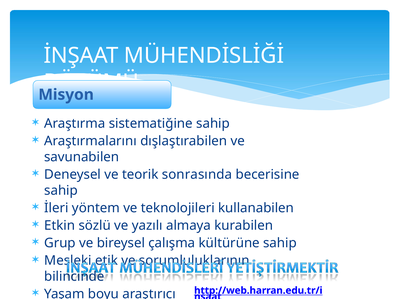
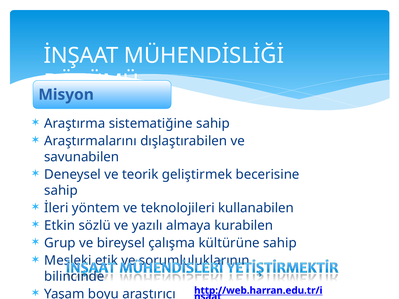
sonrasında: sonrasında -> geliştirmek
